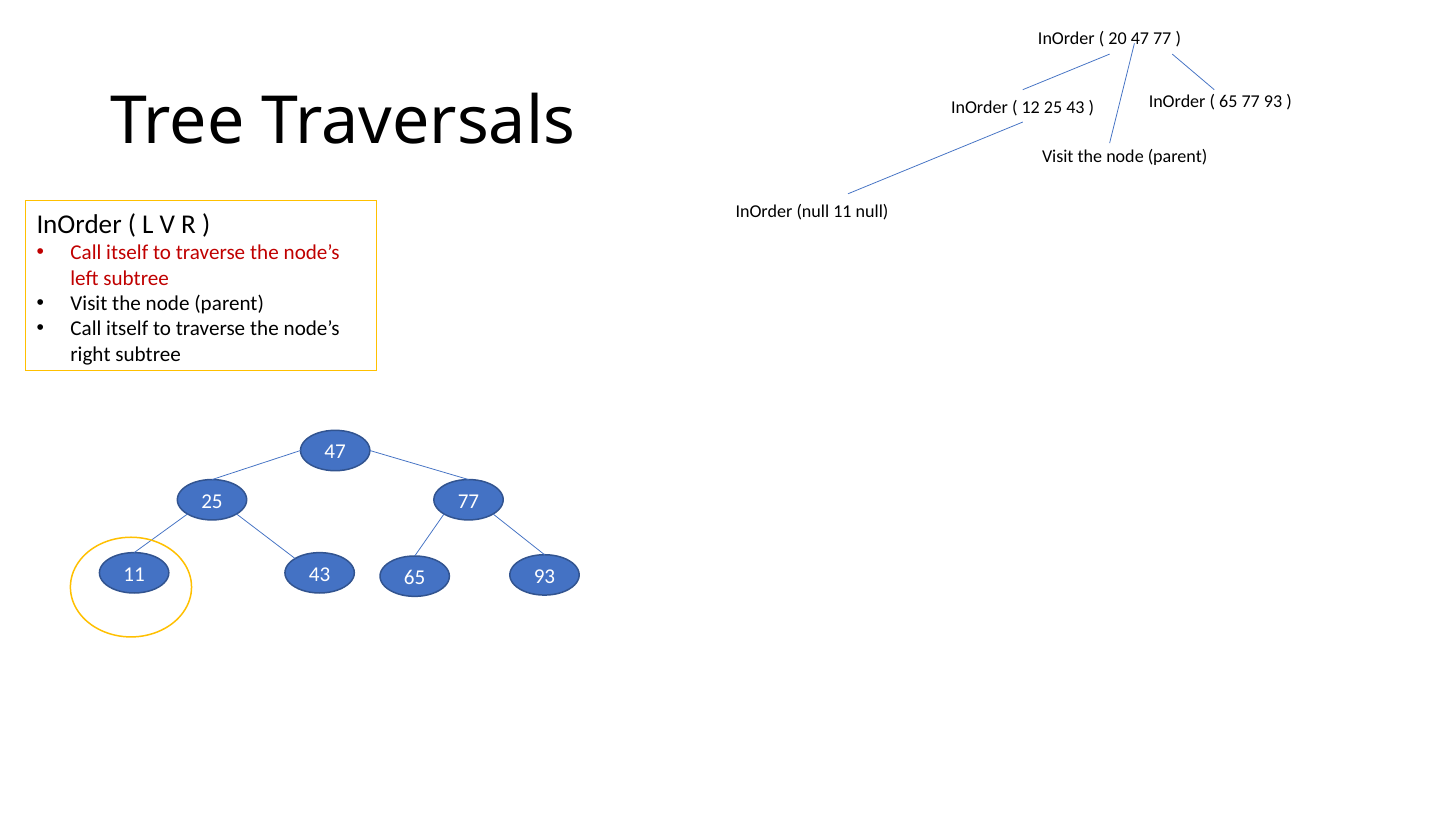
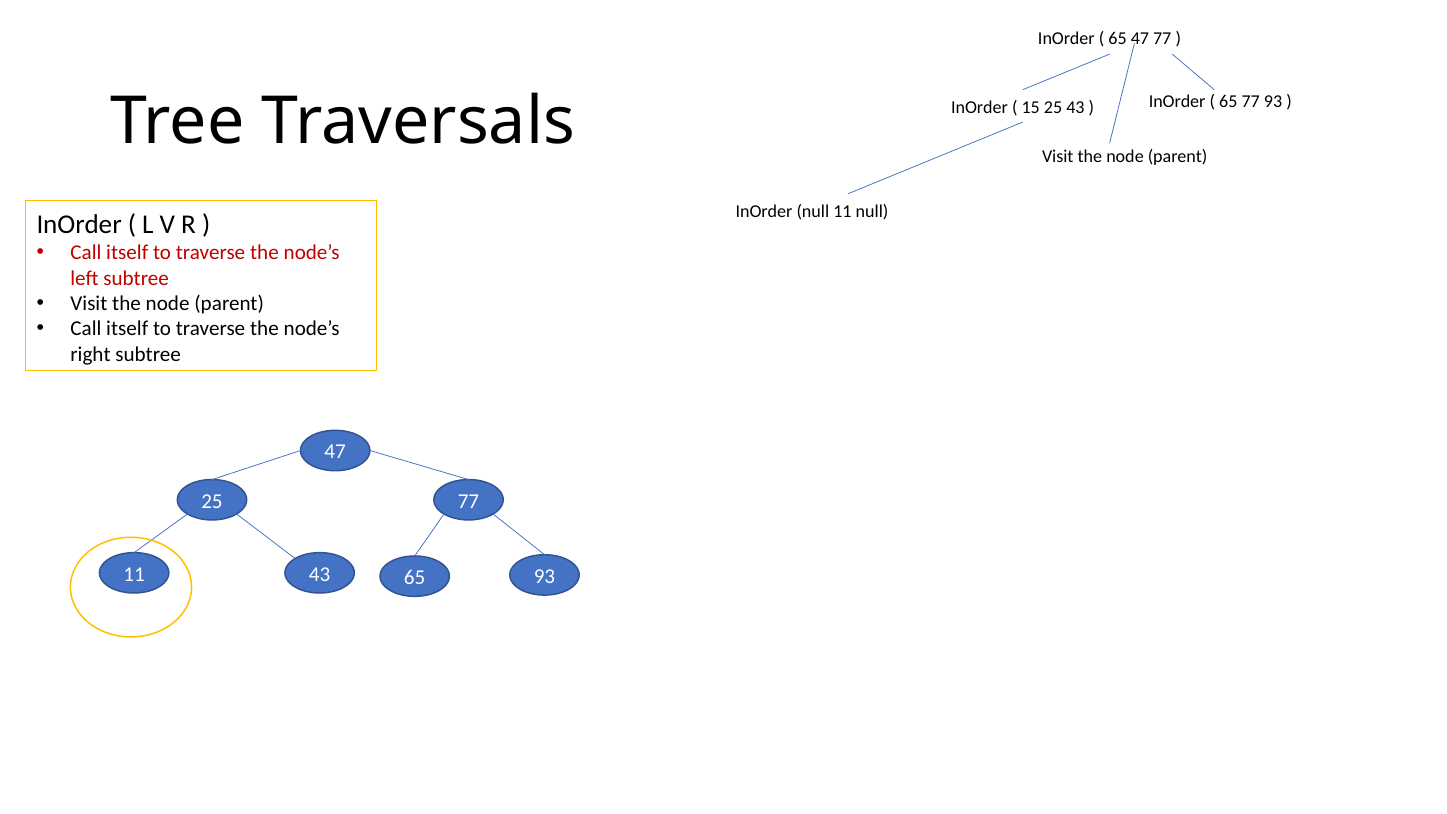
20 at (1118, 39): 20 -> 65
12: 12 -> 15
